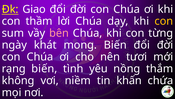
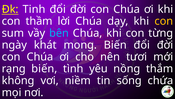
Giao: Giao -> Tinh
bên colour: pink -> light blue
khấn: khấn -> sống
